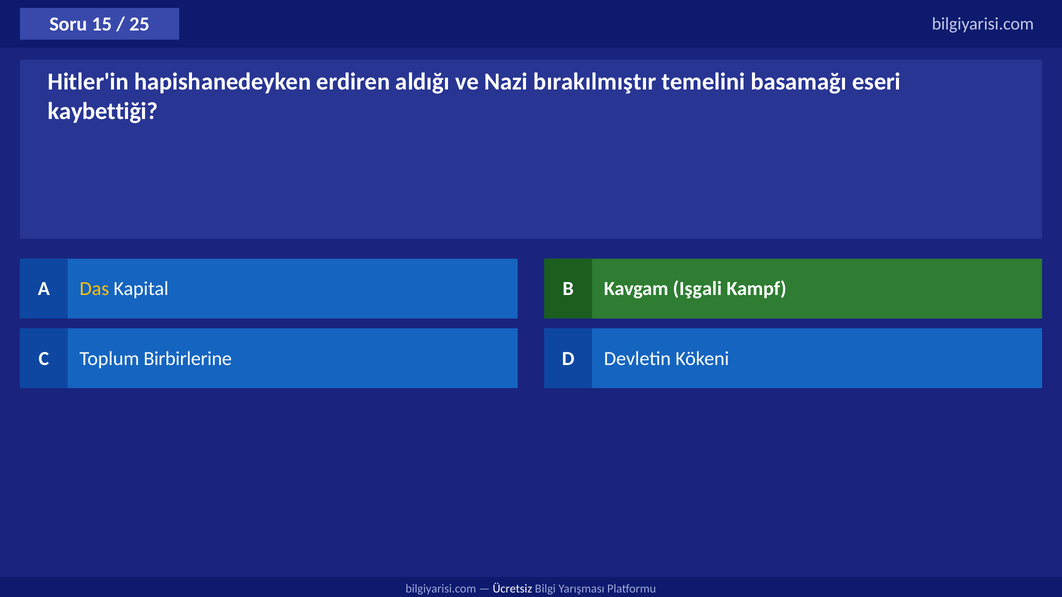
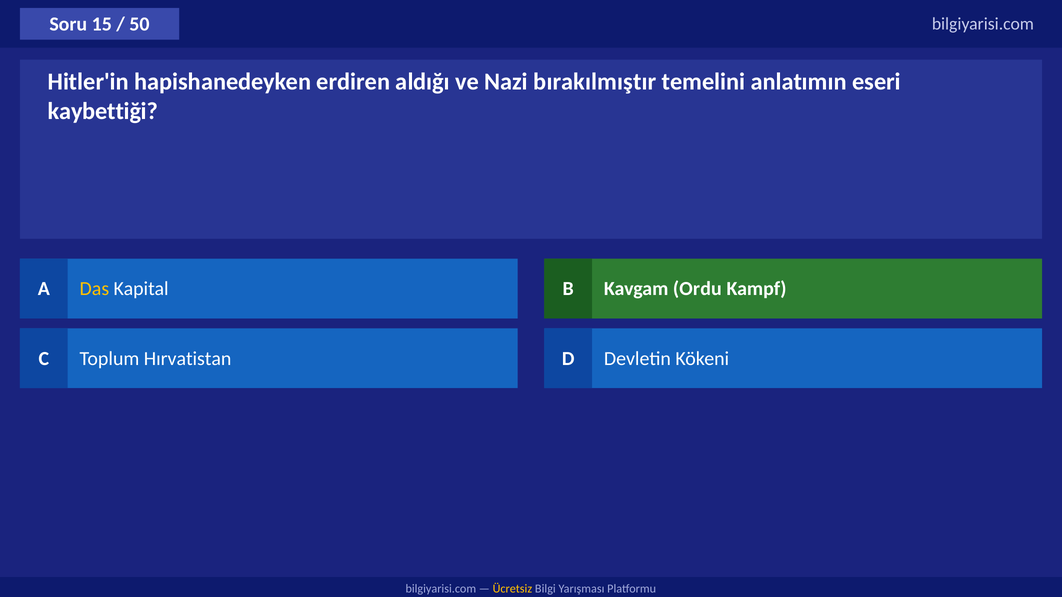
25: 25 -> 50
basamağı: basamağı -> anlatımın
Işgali: Işgali -> Ordu
Birbirlerine: Birbirlerine -> Hırvatistan
Ücretsiz colour: white -> yellow
